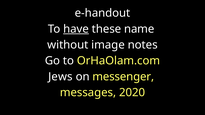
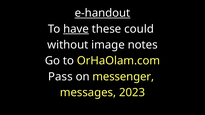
e-handout underline: none -> present
name: name -> could
Jews: Jews -> Pass
2020: 2020 -> 2023
